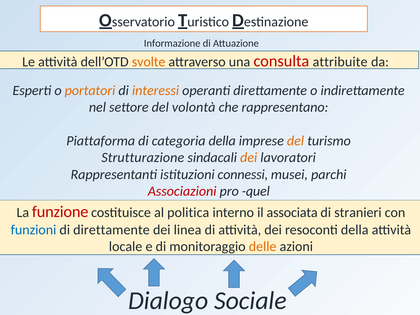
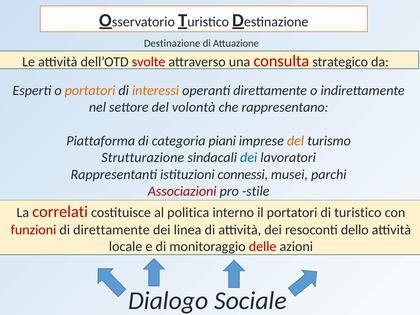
Informazione: Informazione -> Destinazione
svolte colour: orange -> red
attribuite: attribuite -> strategico
categoria della: della -> piani
dei at (249, 158) colour: orange -> blue
quel: quel -> stile
funzione: funzione -> correlati
il associata: associata -> portatori
stranieri: stranieri -> turistico
funzioni colour: blue -> red
resoconti della: della -> dello
delle colour: orange -> red
